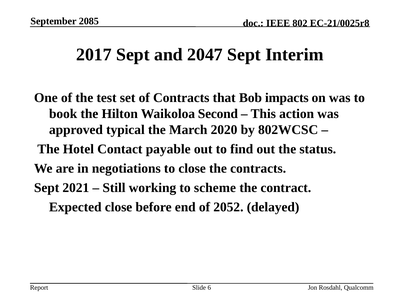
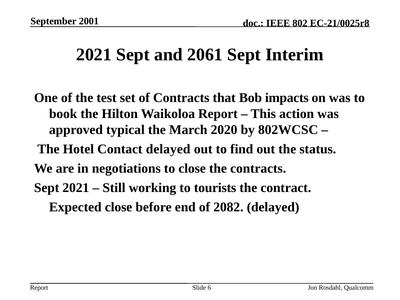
2085: 2085 -> 2001
2017 at (94, 55): 2017 -> 2021
2047: 2047 -> 2061
Waikoloa Second: Second -> Report
Contact payable: payable -> delayed
scheme: scheme -> tourists
2052: 2052 -> 2082
